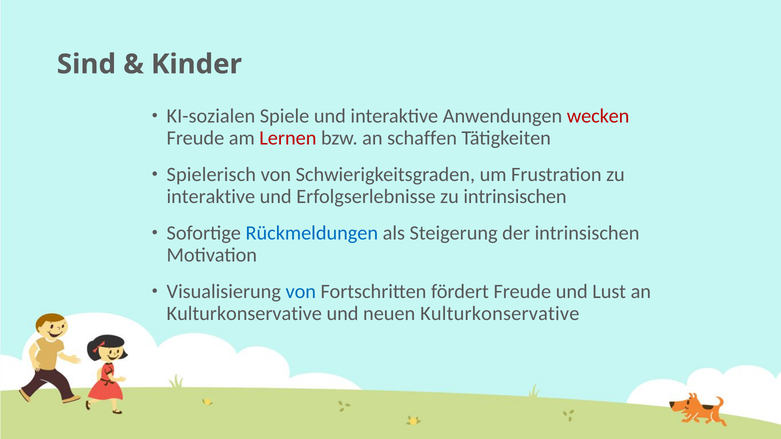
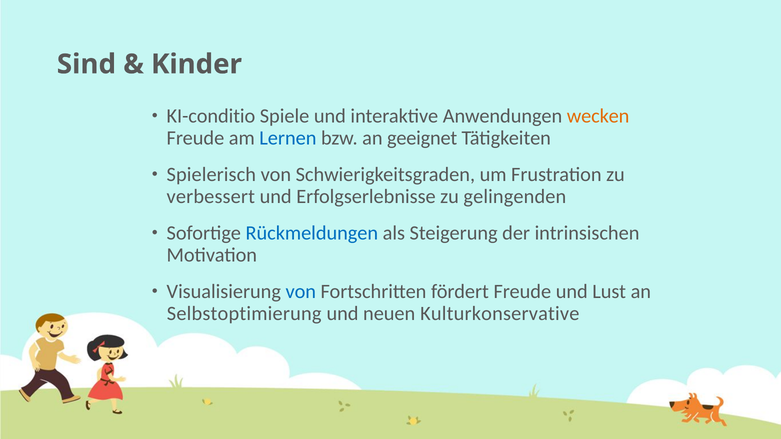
KI-sozialen: KI-sozialen -> KI-conditio
wecken colour: red -> orange
Lernen colour: red -> blue
schaffen: schaffen -> geeignet
interaktive at (211, 197): interaktive -> verbessert
zu intrinsischen: intrinsischen -> gelingenden
Kulturkonservative at (244, 314): Kulturkonservative -> Selbstoptimierung
